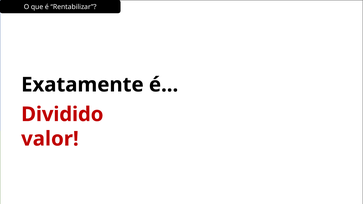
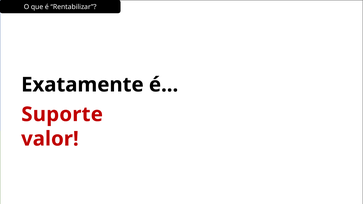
Dividido: Dividido -> Suporte
